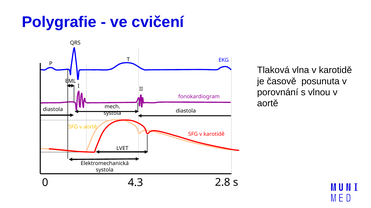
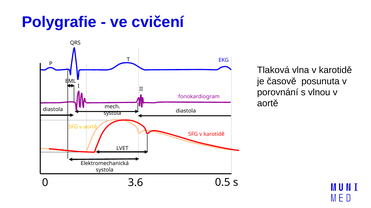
2.8: 2.8 -> 0.5
4.3: 4.3 -> 3.6
